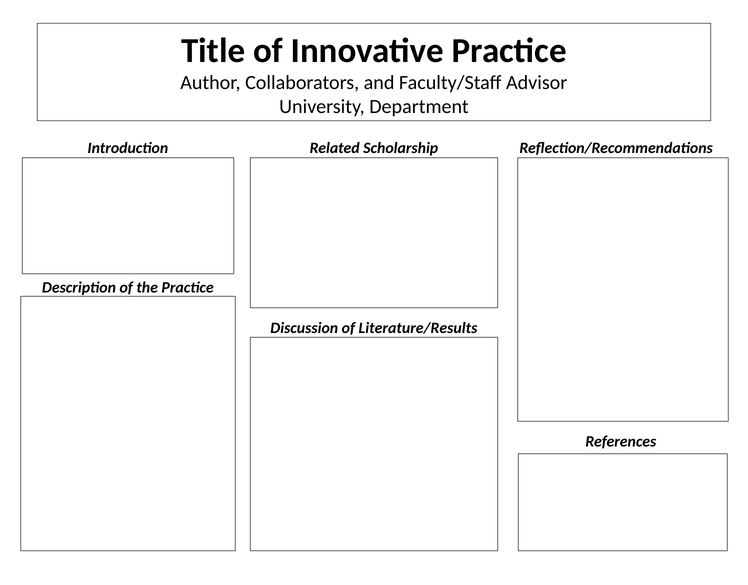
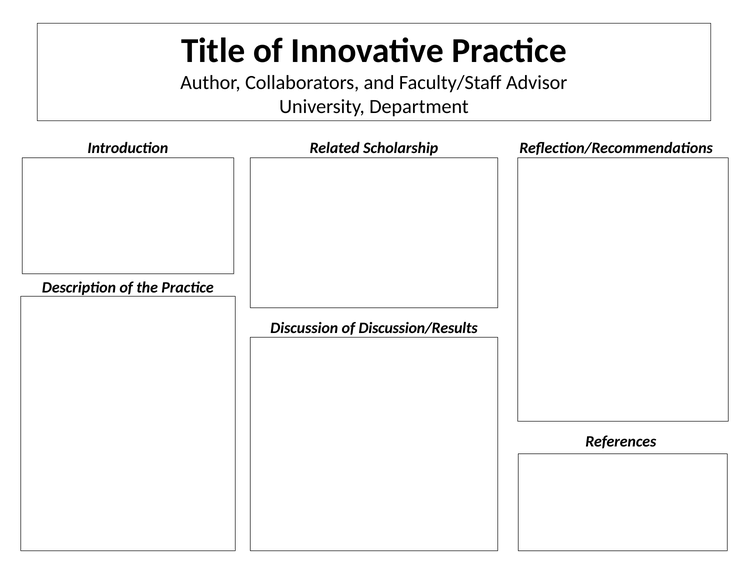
Literature/Results: Literature/Results -> Discussion/Results
